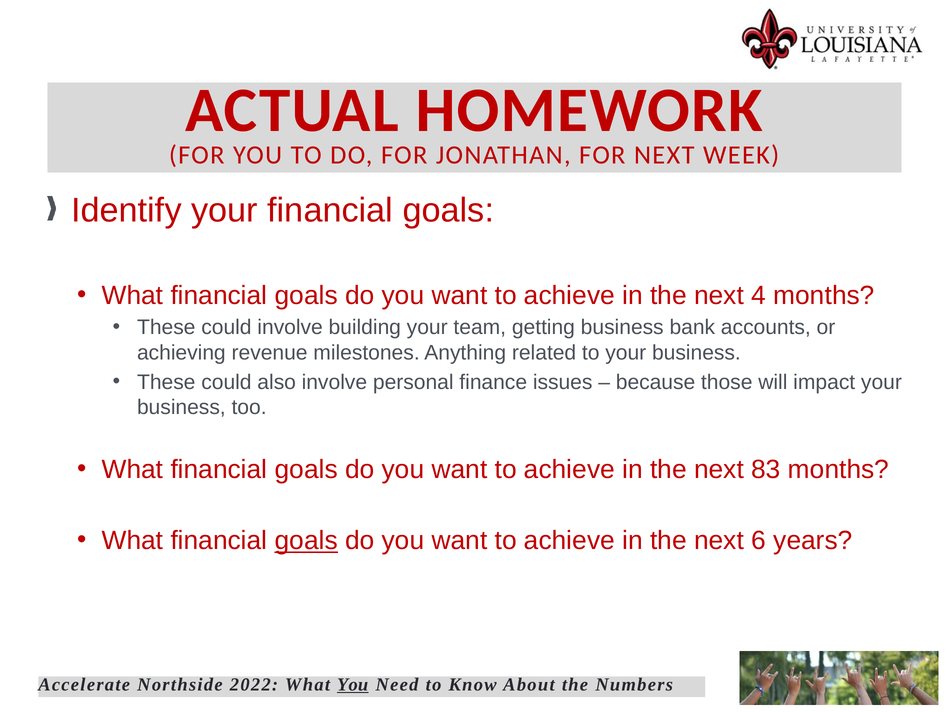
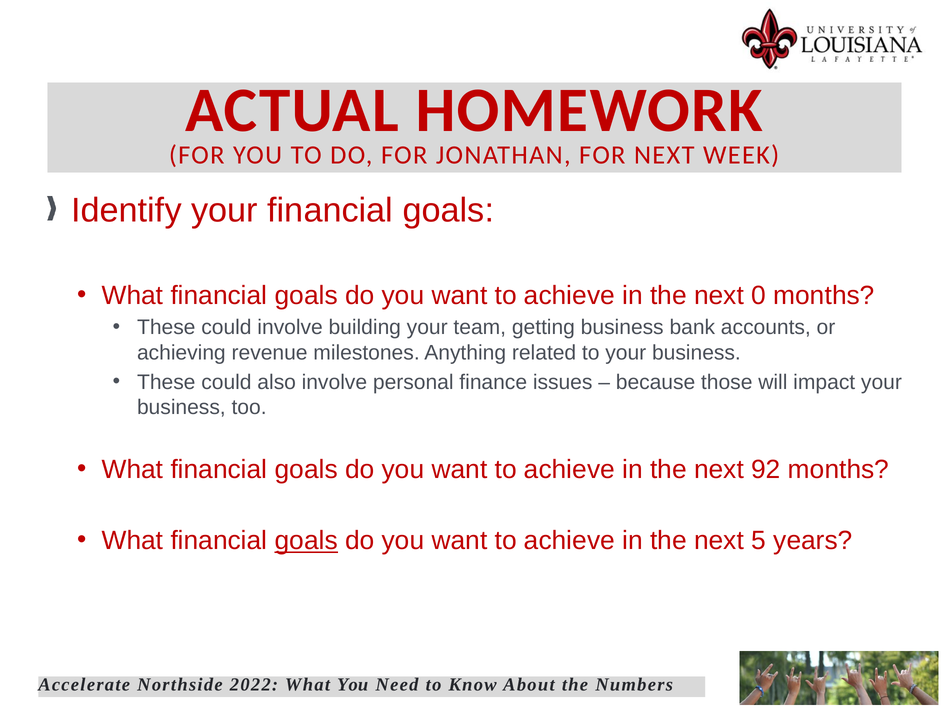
4: 4 -> 0
83: 83 -> 92
6: 6 -> 5
You at (353, 684) underline: present -> none
